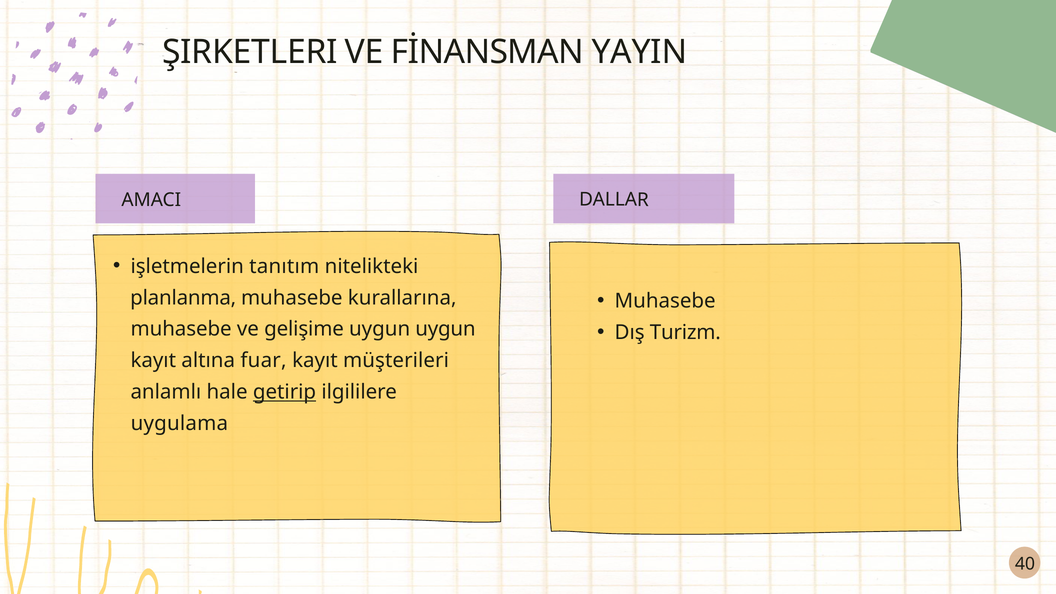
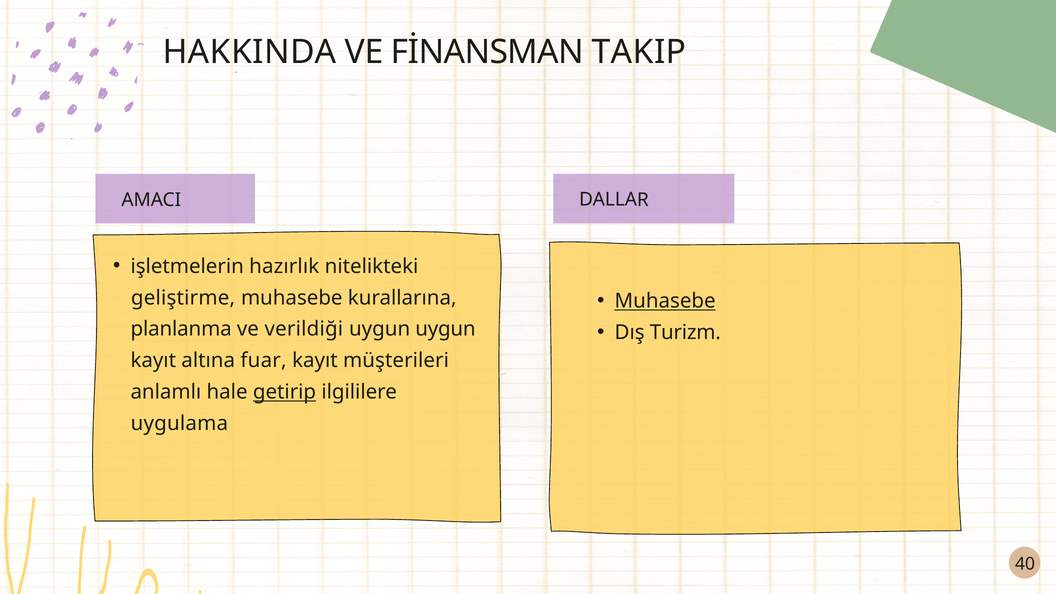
ŞIRKETLERI: ŞIRKETLERI -> HAKKINDA
YAYIN: YAYIN -> TAKIP
tanıtım: tanıtım -> hazırlık
Muhasebe at (665, 301) underline: none -> present
planlanma: planlanma -> geliştirme
muhasebe at (181, 329): muhasebe -> planlanma
gelişime: gelişime -> verildiği
